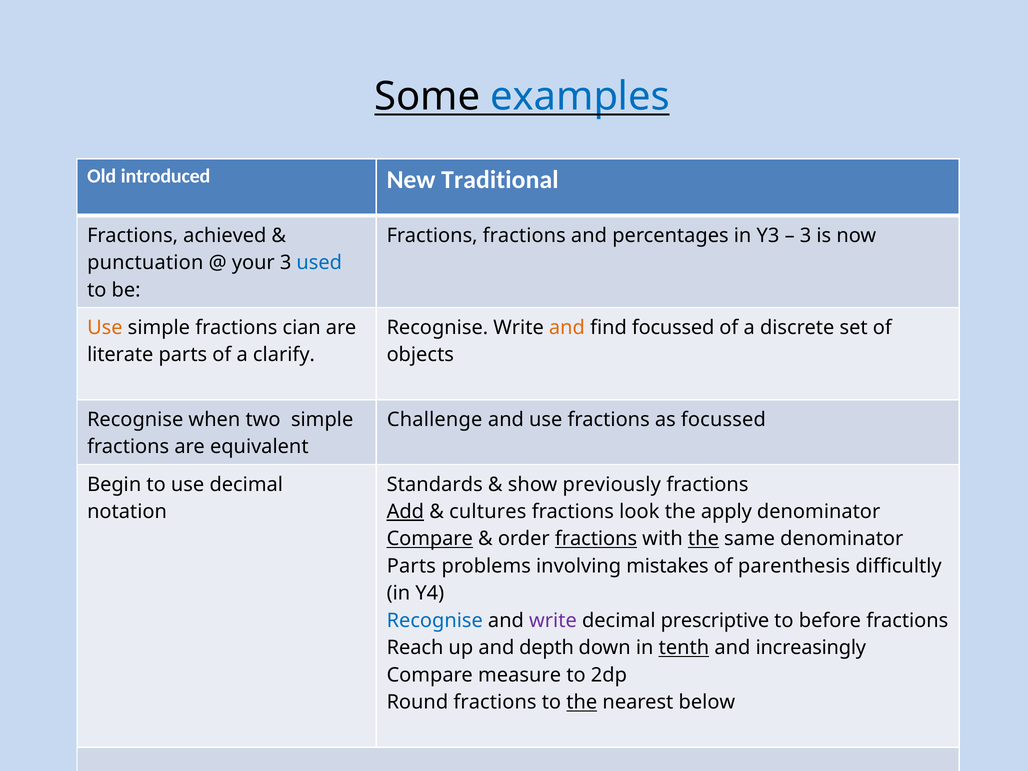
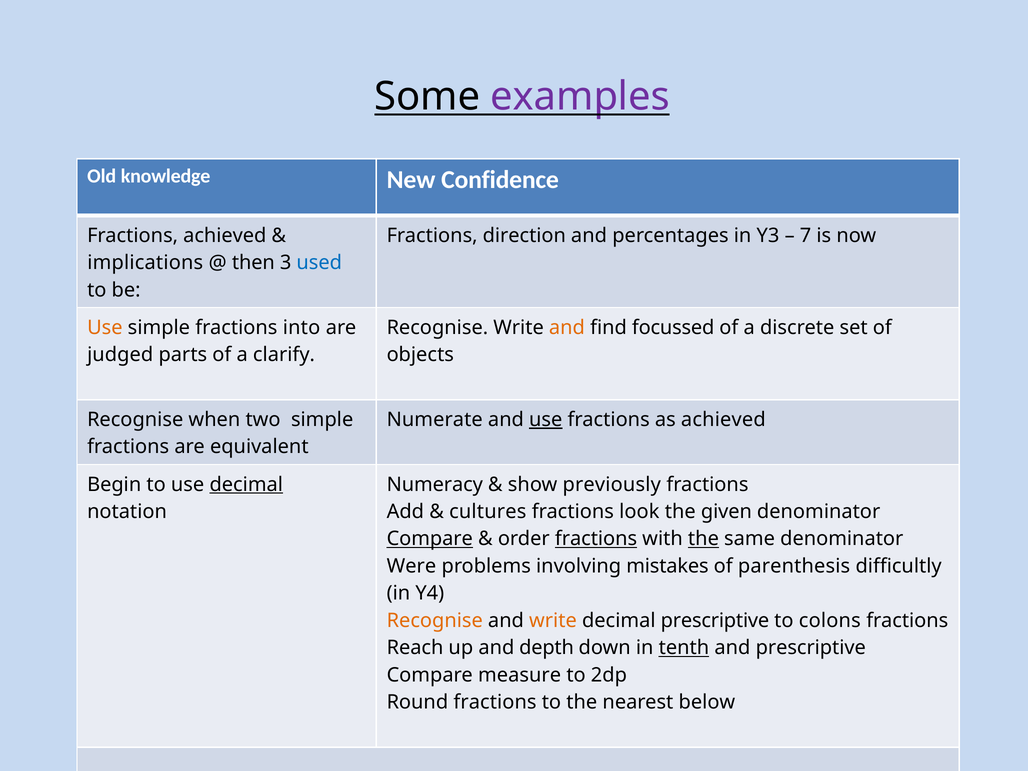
examples colour: blue -> purple
introduced: introduced -> knowledge
Traditional: Traditional -> Confidence
Fractions fractions: fractions -> direction
3 at (806, 236): 3 -> 7
punctuation: punctuation -> implications
your: your -> then
cian: cian -> into
literate: literate -> judged
Challenge: Challenge -> Numerate
use at (546, 420) underline: none -> present
as focussed: focussed -> achieved
decimal at (246, 484) underline: none -> present
Standards: Standards -> Numeracy
Add underline: present -> none
apply: apply -> given
Parts at (411, 566): Parts -> Were
Recognise at (435, 621) colour: blue -> orange
write at (553, 621) colour: purple -> orange
before: before -> colons
and increasingly: increasingly -> prescriptive
the at (582, 702) underline: present -> none
